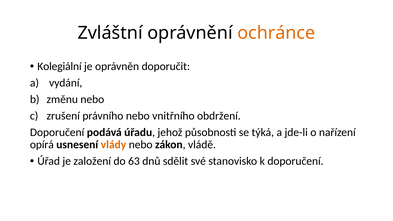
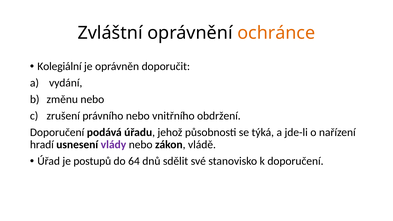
opírá: opírá -> hradí
vlády colour: orange -> purple
založení: založení -> postupů
63: 63 -> 64
